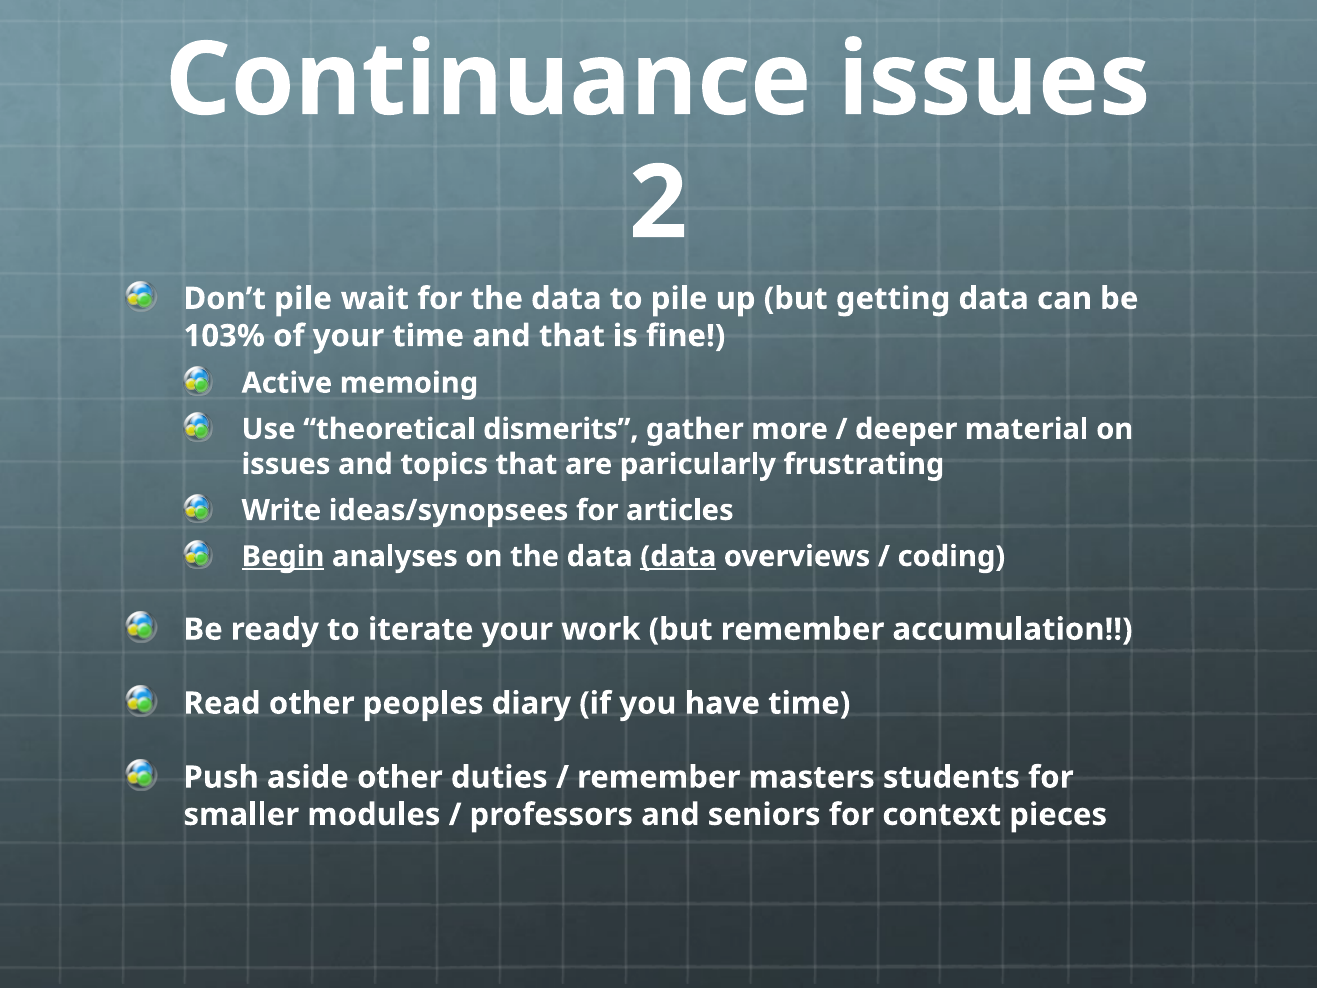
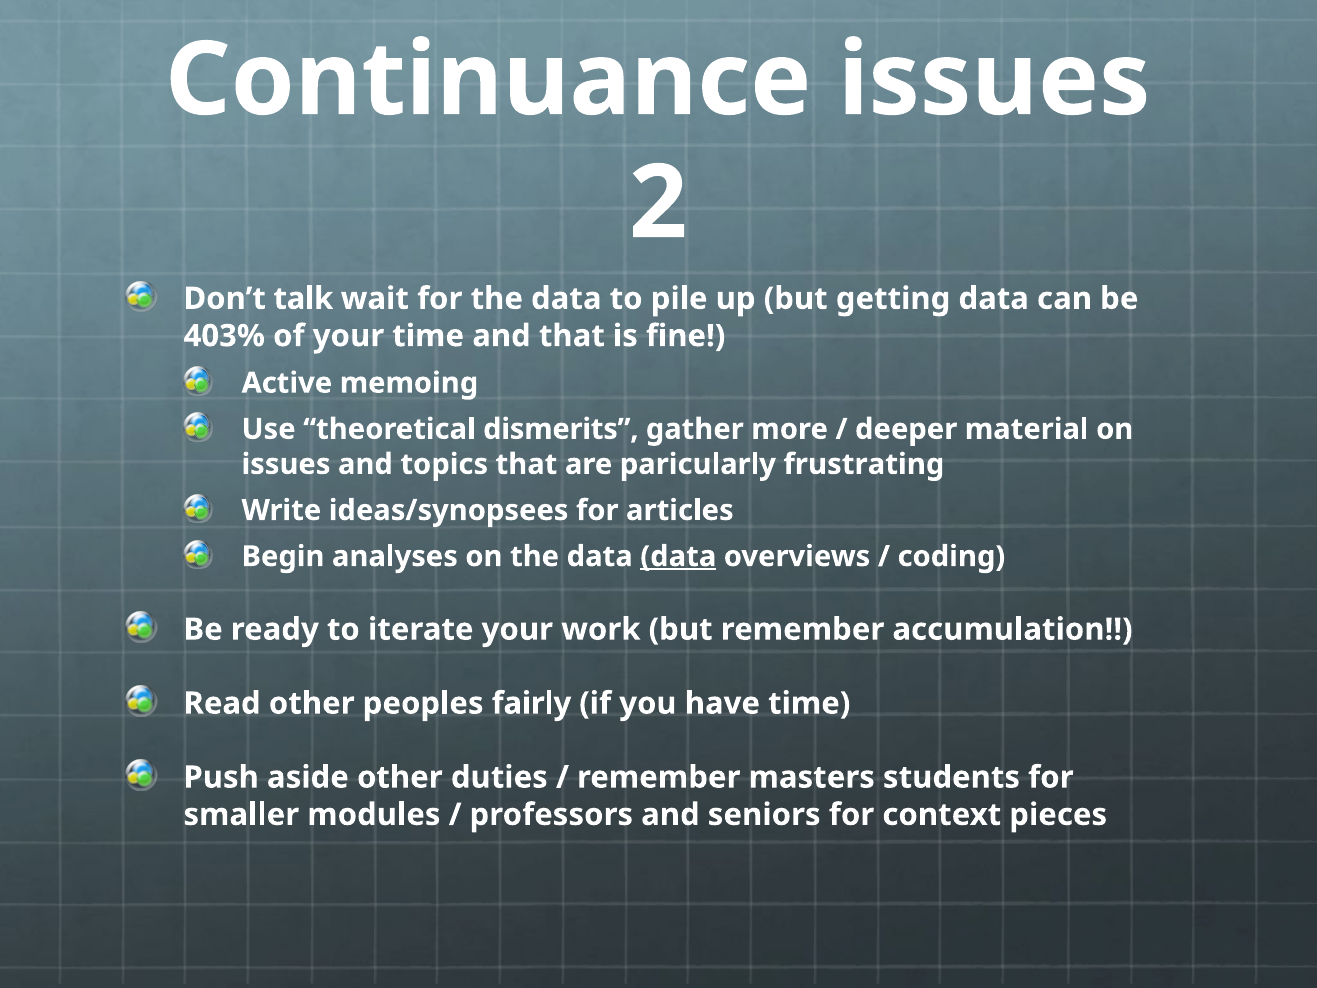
Don’t pile: pile -> talk
103%: 103% -> 403%
Begin underline: present -> none
diary: diary -> fairly
